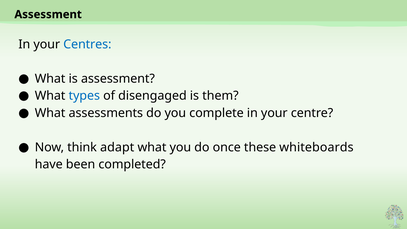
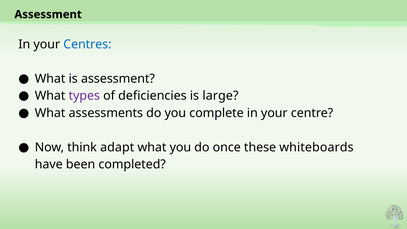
types colour: blue -> purple
disengaged: disengaged -> deficiencies
them: them -> large
